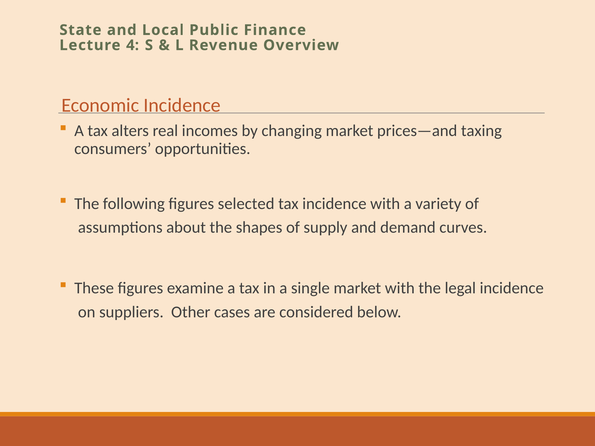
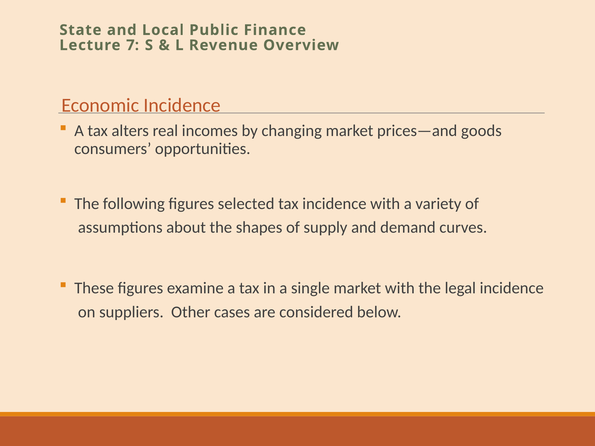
4: 4 -> 7
taxing: taxing -> goods
